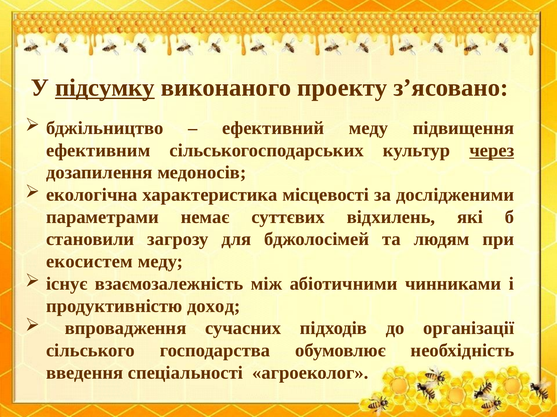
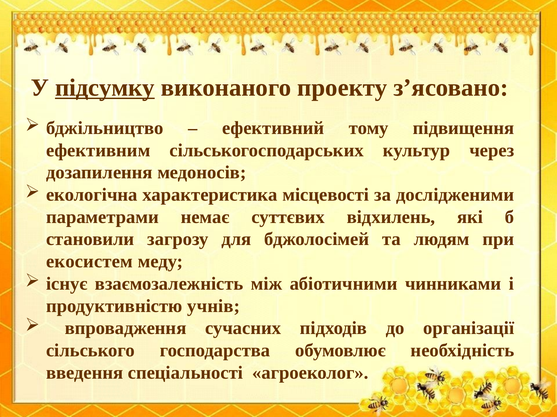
ефективний меду: меду -> тому
через underline: present -> none
доход: доход -> учнів
